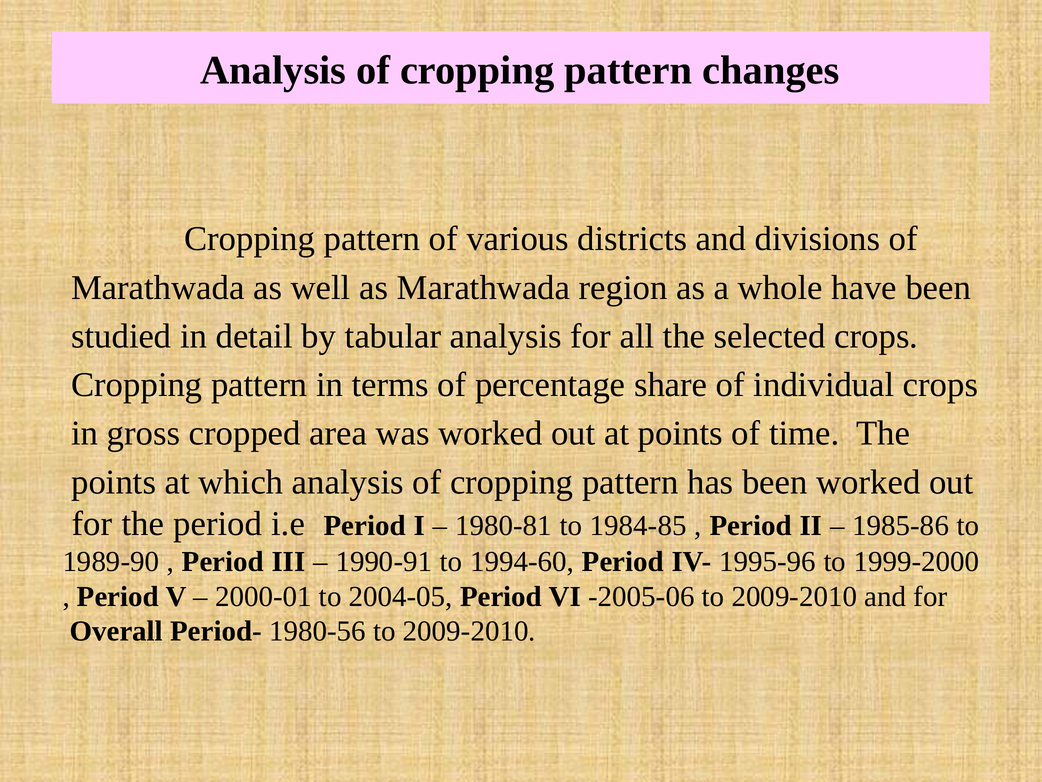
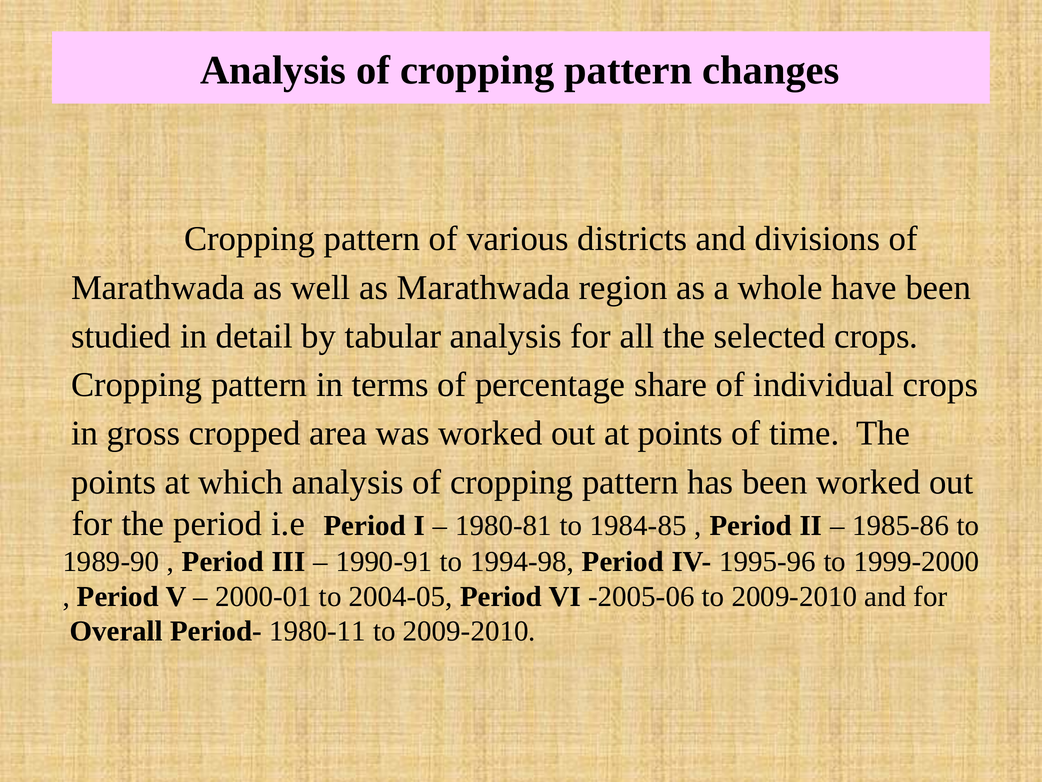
1994-60: 1994-60 -> 1994-98
1980-56: 1980-56 -> 1980-11
